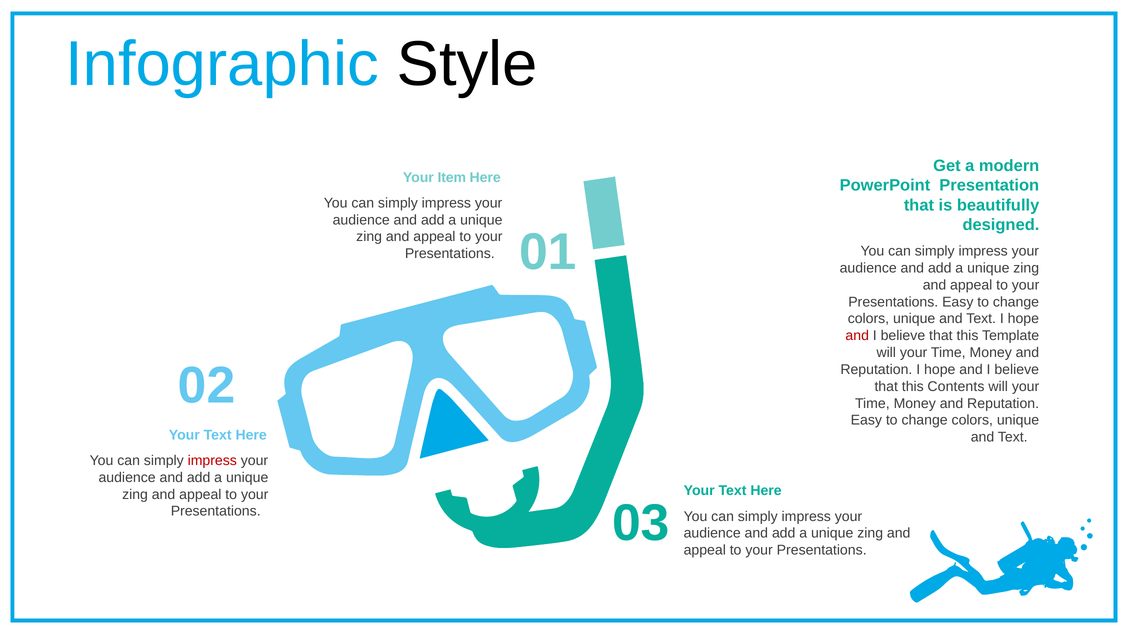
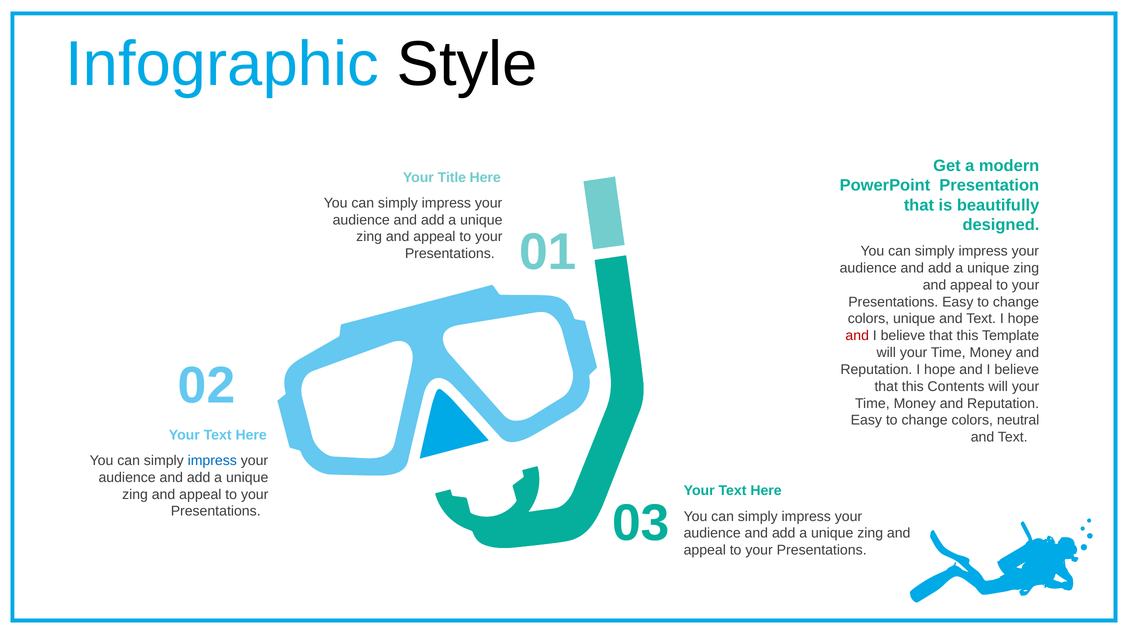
Item: Item -> Title
unique at (1018, 421): unique -> neutral
impress at (212, 461) colour: red -> blue
